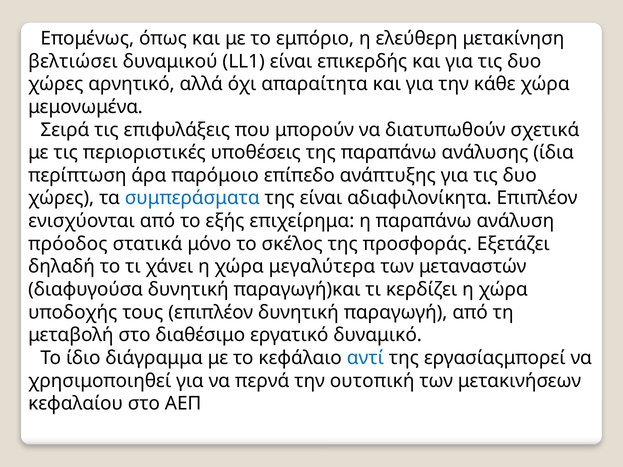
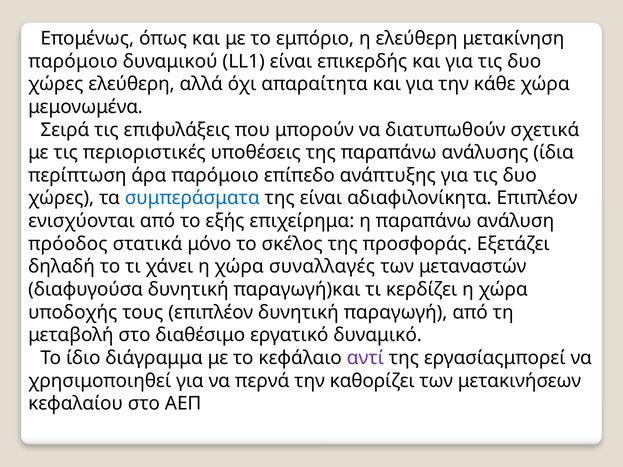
βελτιώσει at (73, 61): βελτιώσει -> παρόμοιο
χώρες αρνητικό: αρνητικό -> ελεύθερη
μεγαλύτερα: μεγαλύτερα -> συναλλαγές
αντί colour: blue -> purple
ουτοπική: ουτοπική -> καθορίζει
